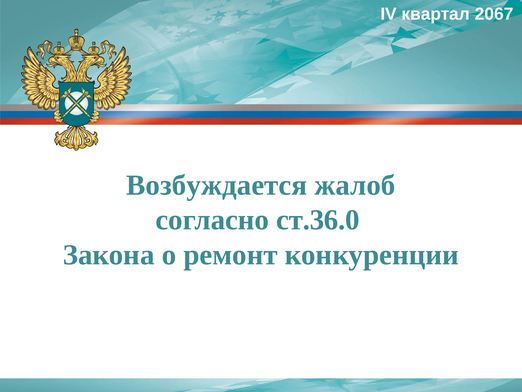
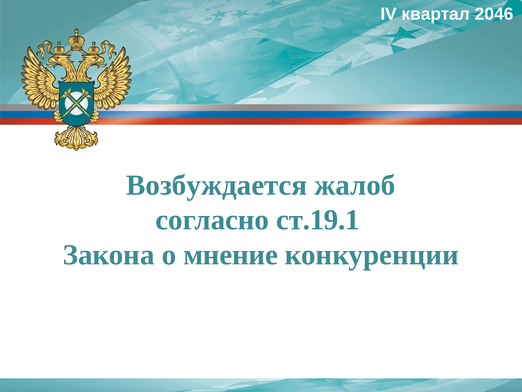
2067: 2067 -> 2046
ст.36.0: ст.36.0 -> ст.19.1
ремонт: ремонт -> мнение
